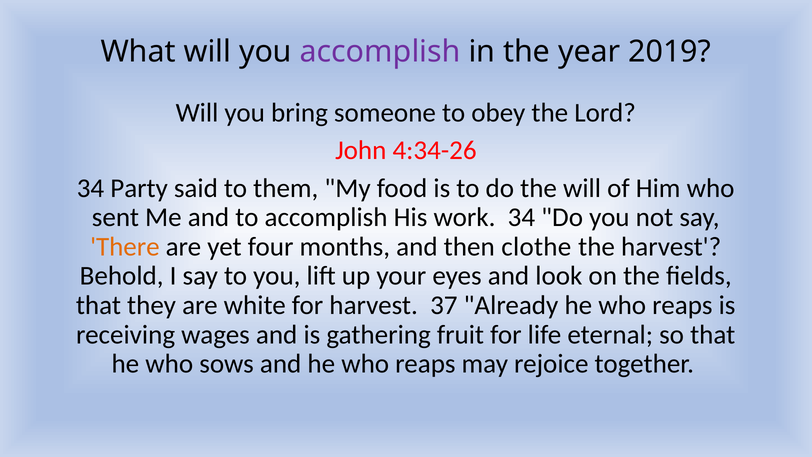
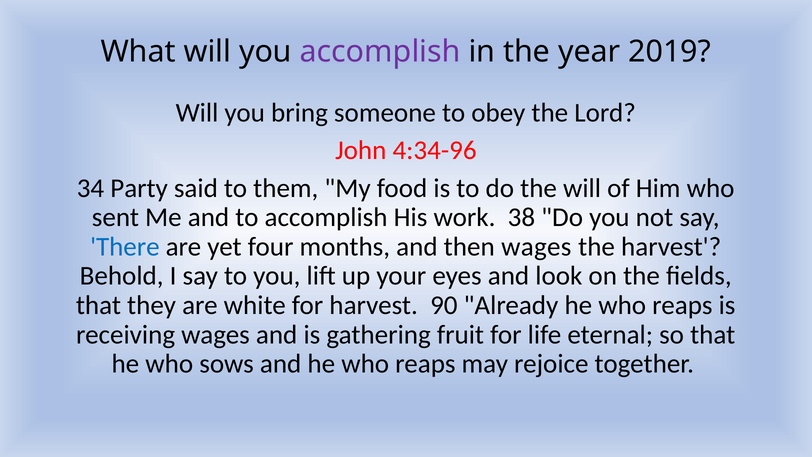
4:34-26: 4:34-26 -> 4:34-96
work 34: 34 -> 38
There colour: orange -> blue
then clothe: clothe -> wages
37: 37 -> 90
